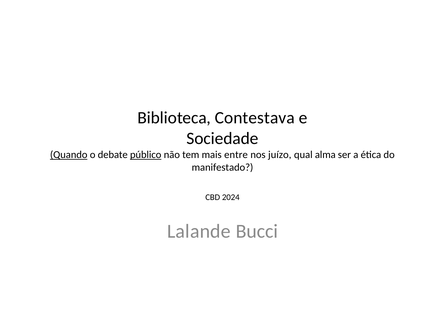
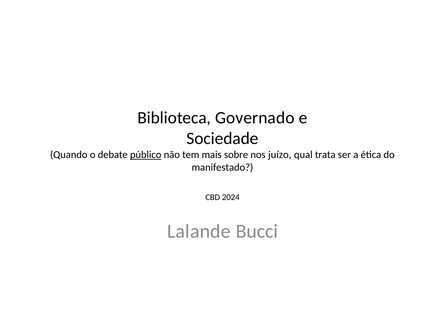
Contestava: Contestava -> Governado
Quando underline: present -> none
entre: entre -> sobre
alma: alma -> trata
